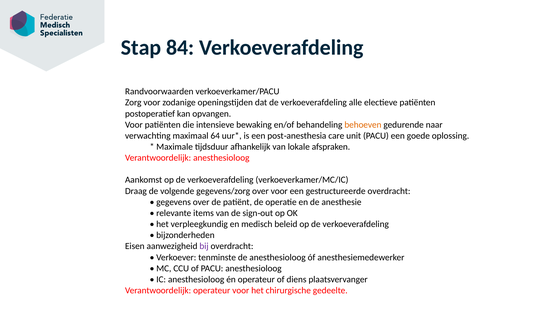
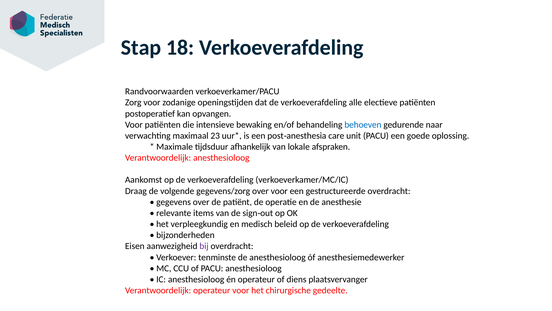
84: 84 -> 18
behoeven colour: orange -> blue
64: 64 -> 23
